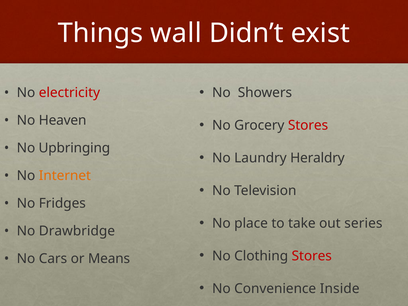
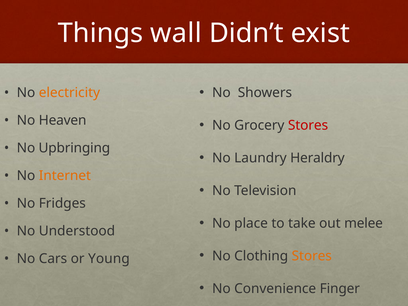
electricity colour: red -> orange
series: series -> melee
Drawbridge: Drawbridge -> Understood
Stores at (312, 256) colour: red -> orange
Means: Means -> Young
Inside: Inside -> Finger
